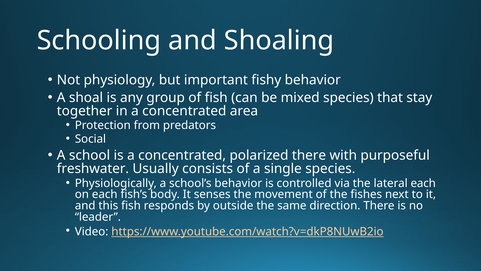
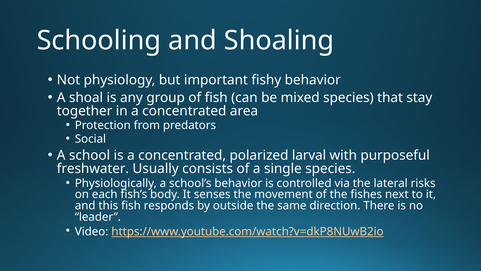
polarized there: there -> larval
lateral each: each -> risks
